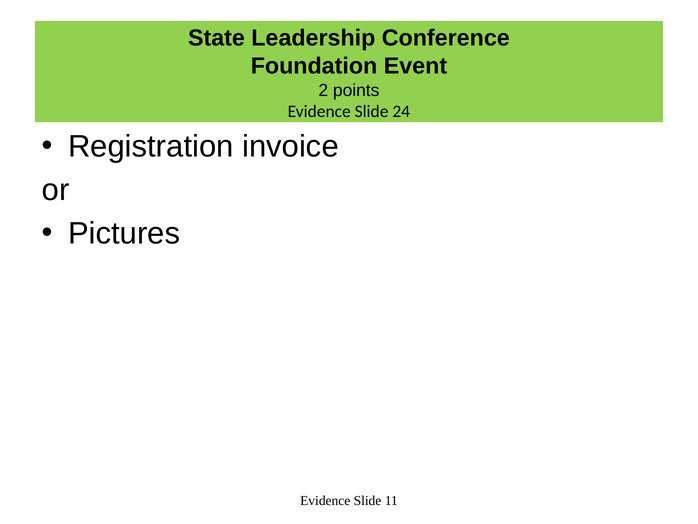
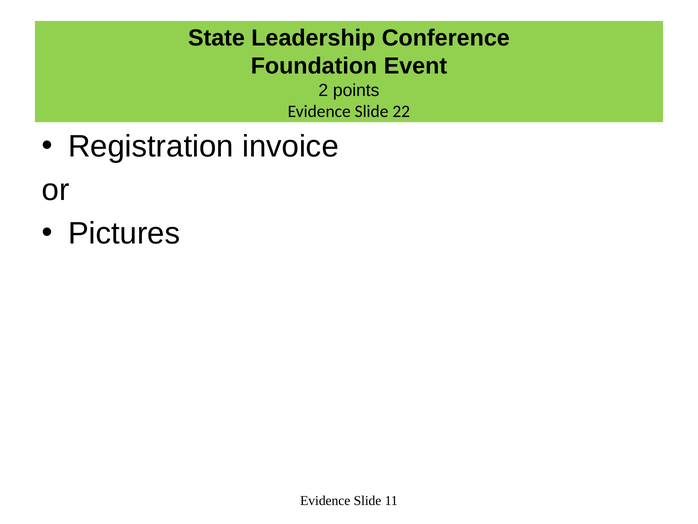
24: 24 -> 22
